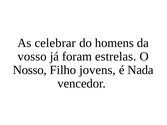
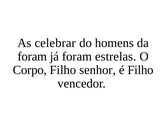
vosso at (32, 56): vosso -> foram
Nosso: Nosso -> Corpo
jovens: jovens -> senhor
é Nada: Nada -> Filho
